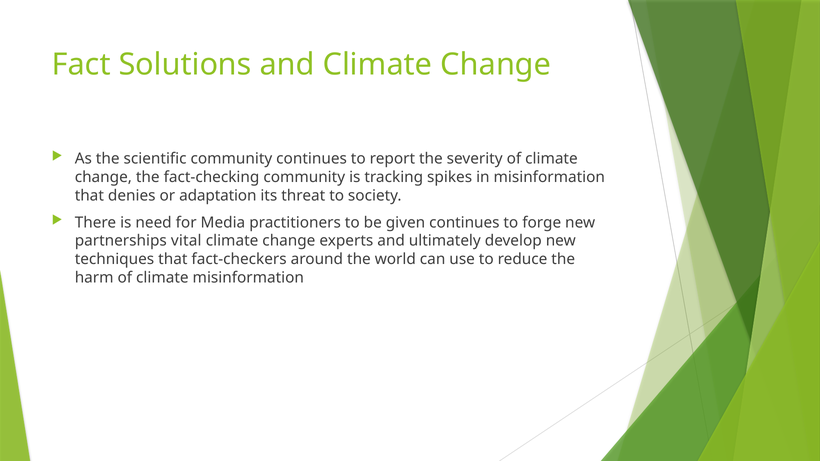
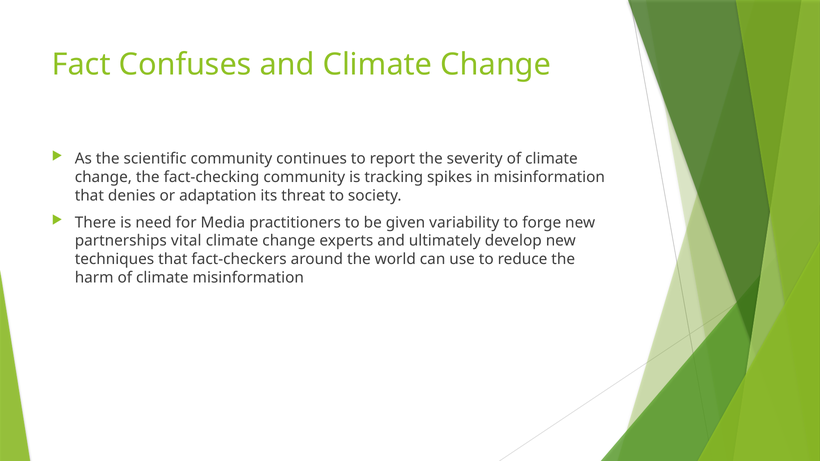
Solutions: Solutions -> Confuses
given continues: continues -> variability
